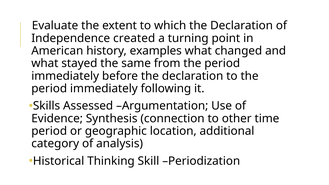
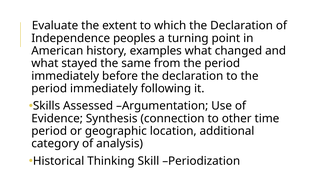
created: created -> peoples
